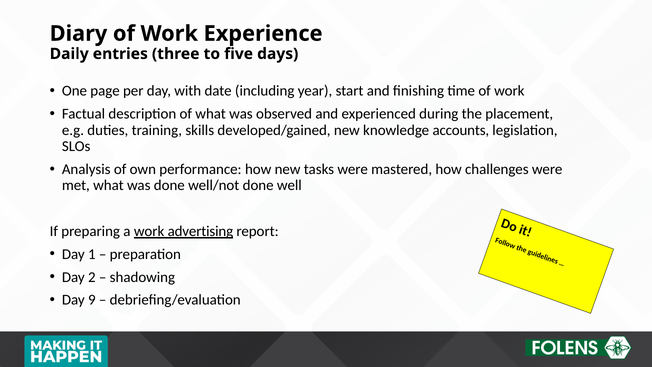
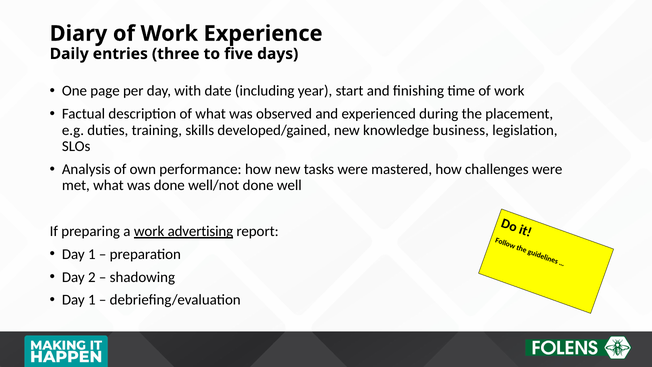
accounts: accounts -> business
9 at (92, 300): 9 -> 1
